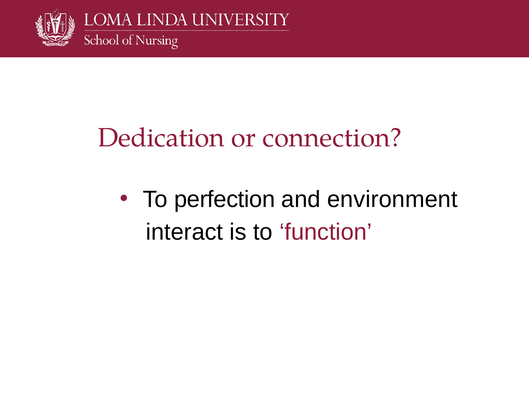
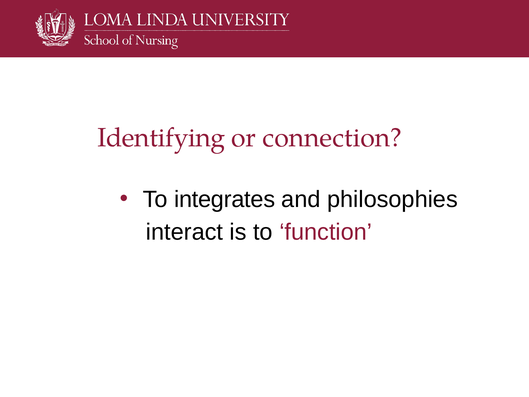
Dedication: Dedication -> Identifying
perfection: perfection -> integrates
environment: environment -> philosophies
